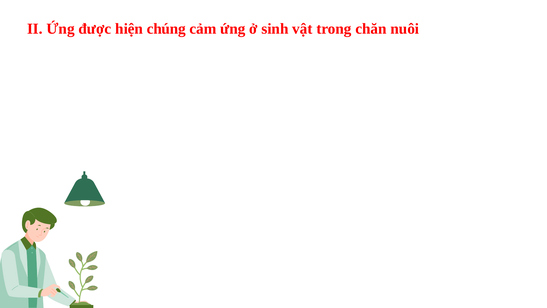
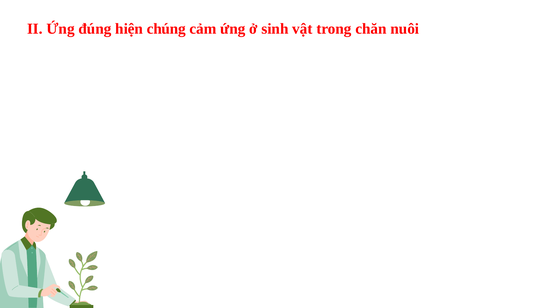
được: được -> đúng
